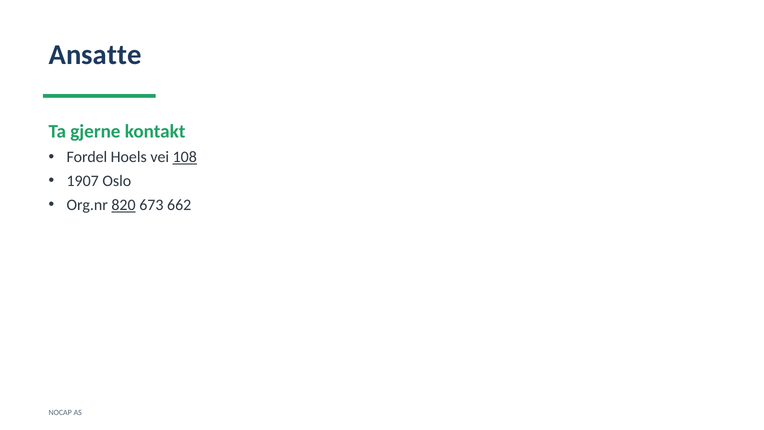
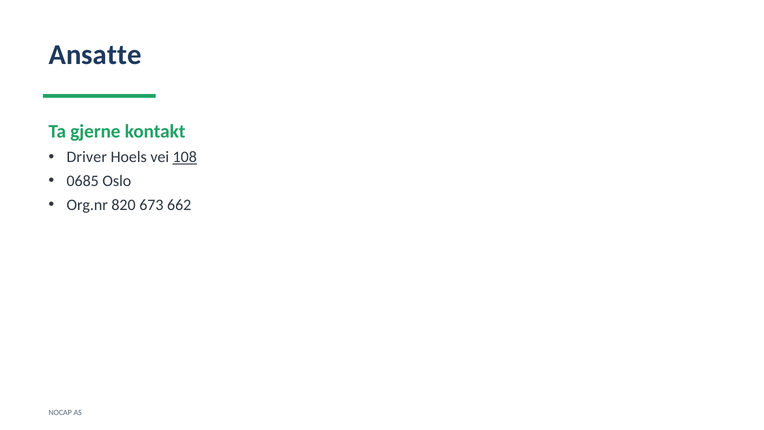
Fordel: Fordel -> Driver
1907: 1907 -> 0685
820 underline: present -> none
